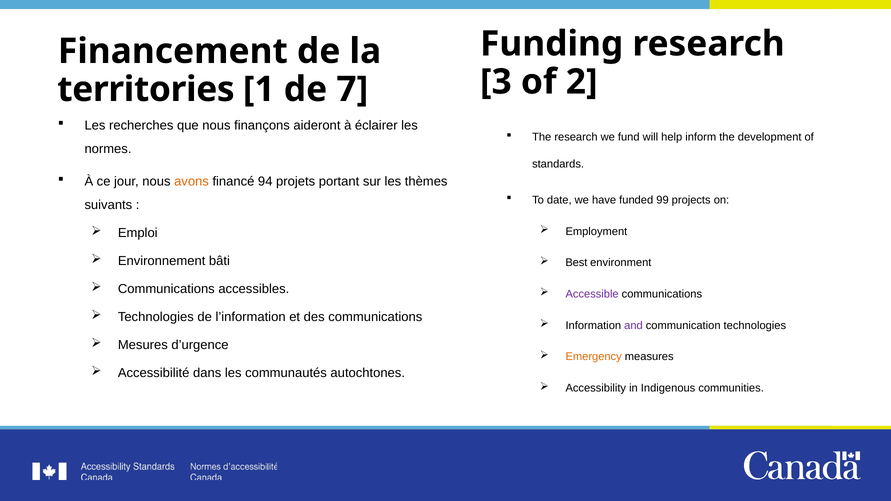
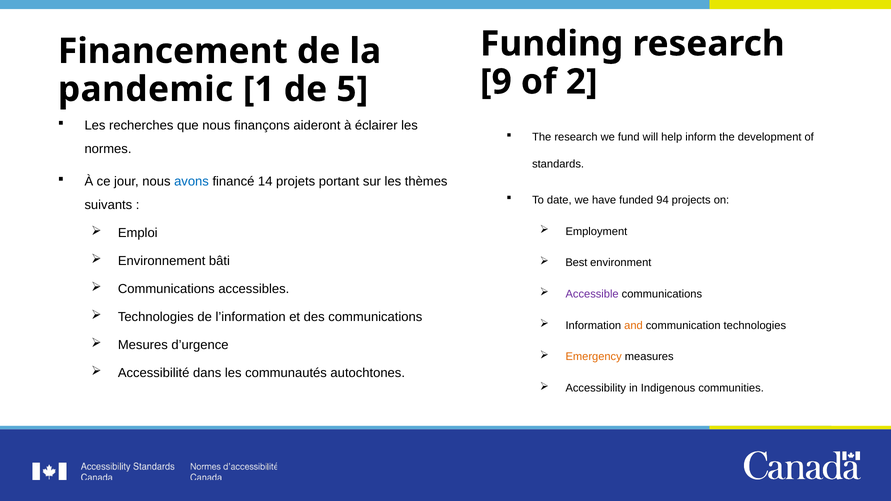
3: 3 -> 9
territories: territories -> pandemic
7: 7 -> 5
avons colour: orange -> blue
94: 94 -> 14
99: 99 -> 94
and colour: purple -> orange
